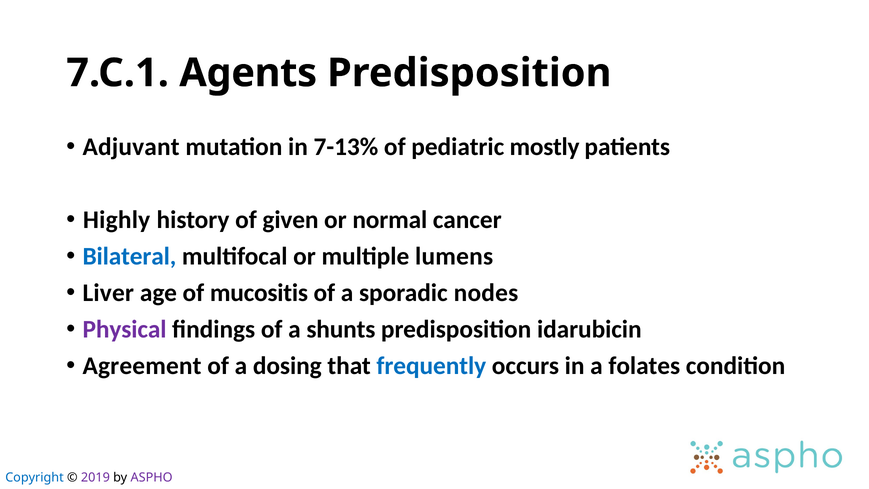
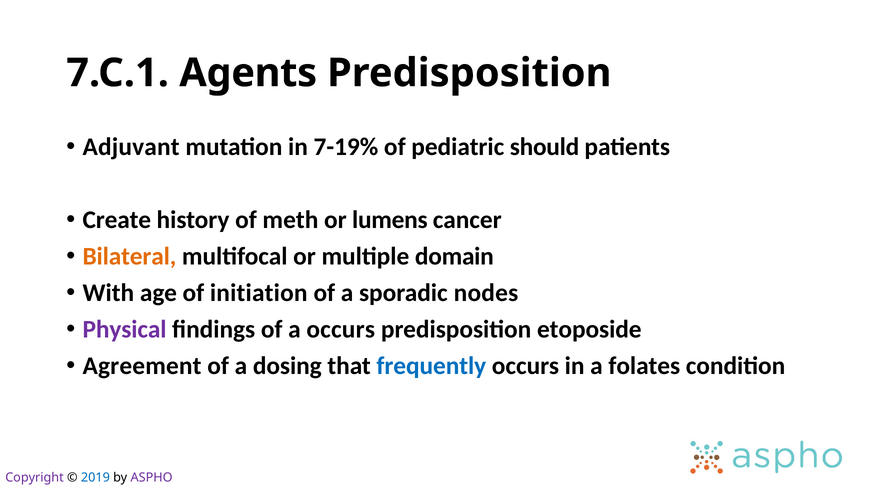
7-13%: 7-13% -> 7-19%
mostly: mostly -> should
Highly: Highly -> Create
given: given -> meth
normal: normal -> lumens
Bilateral colour: blue -> orange
lumens: lumens -> domain
Liver: Liver -> With
mucositis: mucositis -> initiation
a shunts: shunts -> occurs
idarubicin: idarubicin -> etoposide
Copyright colour: blue -> purple
2019 colour: purple -> blue
